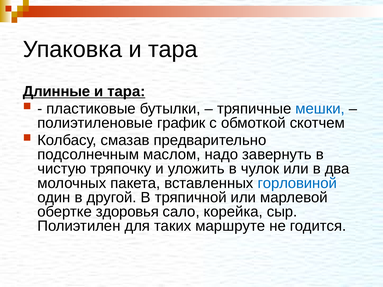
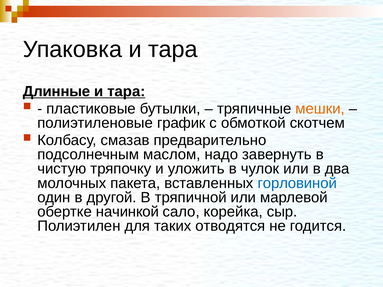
мешки colour: blue -> orange
здоровья: здоровья -> начинкой
маршруте: маршруте -> отводятся
